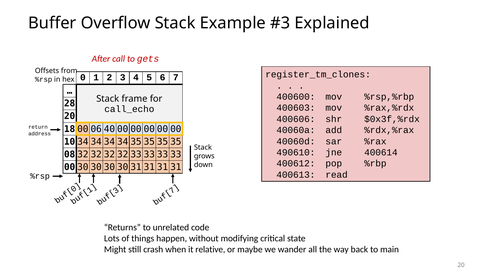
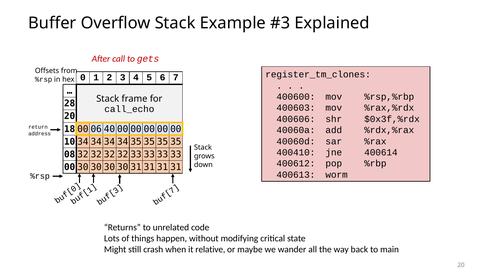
490610: 490610 -> 400410
read: read -> worm
